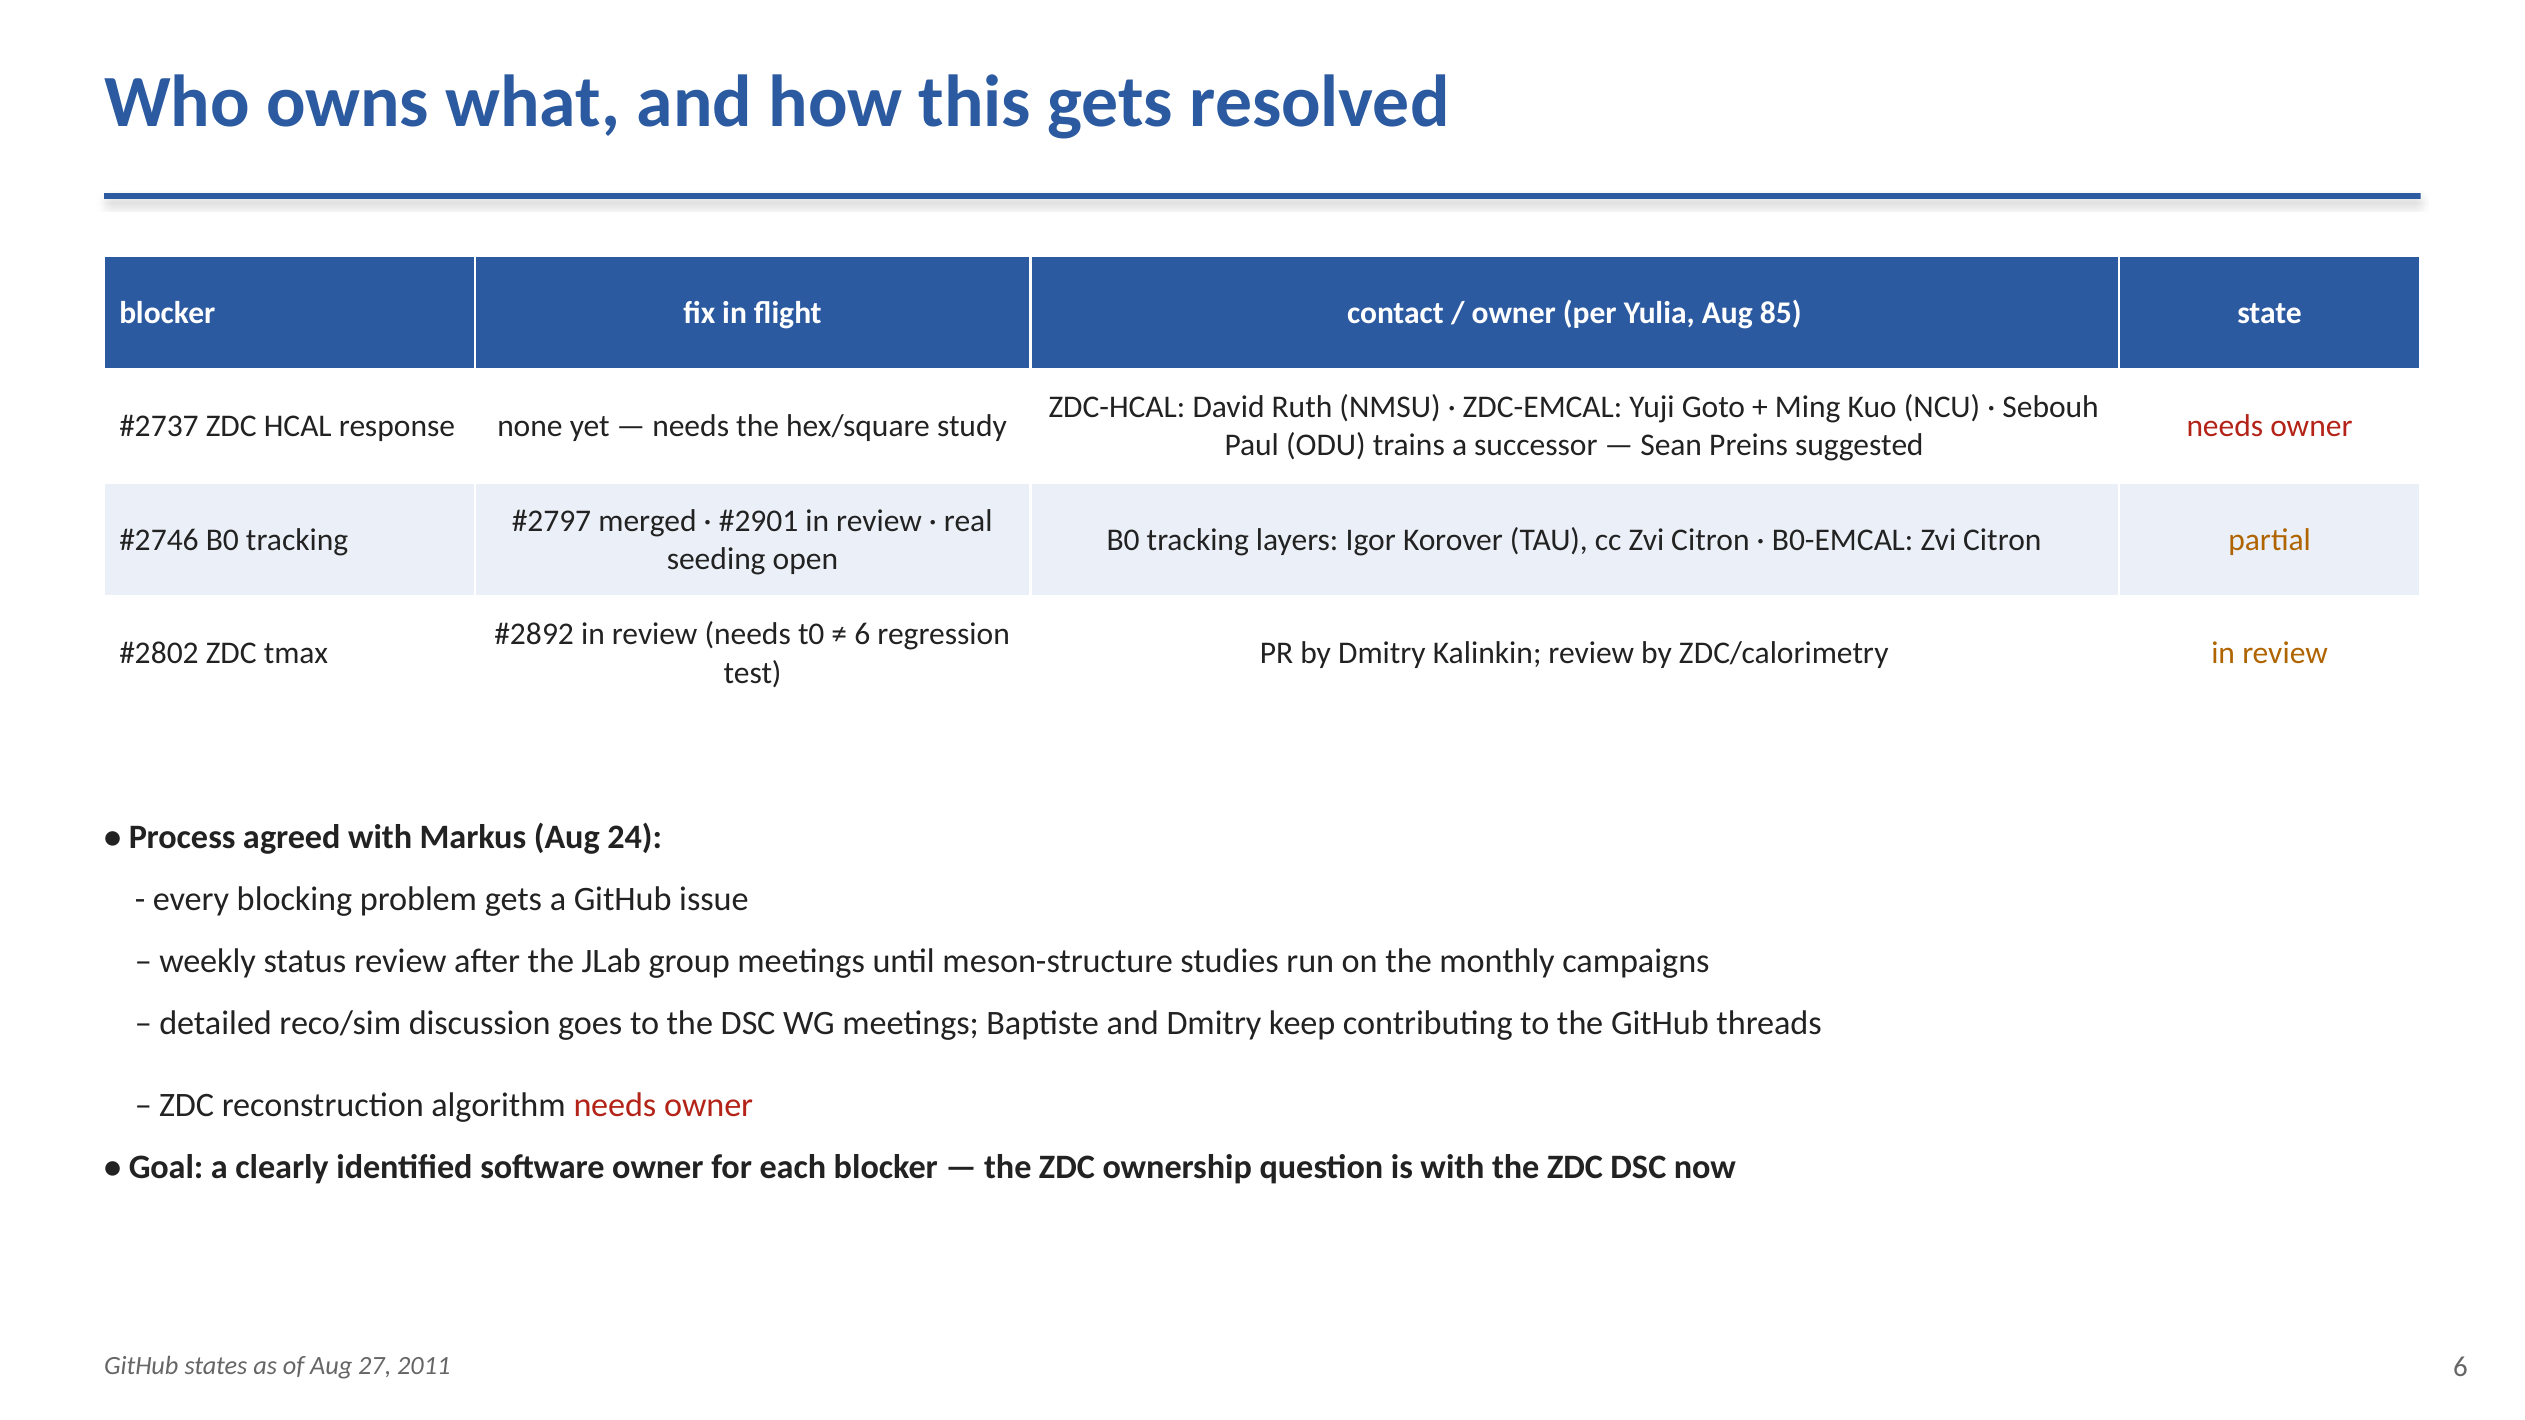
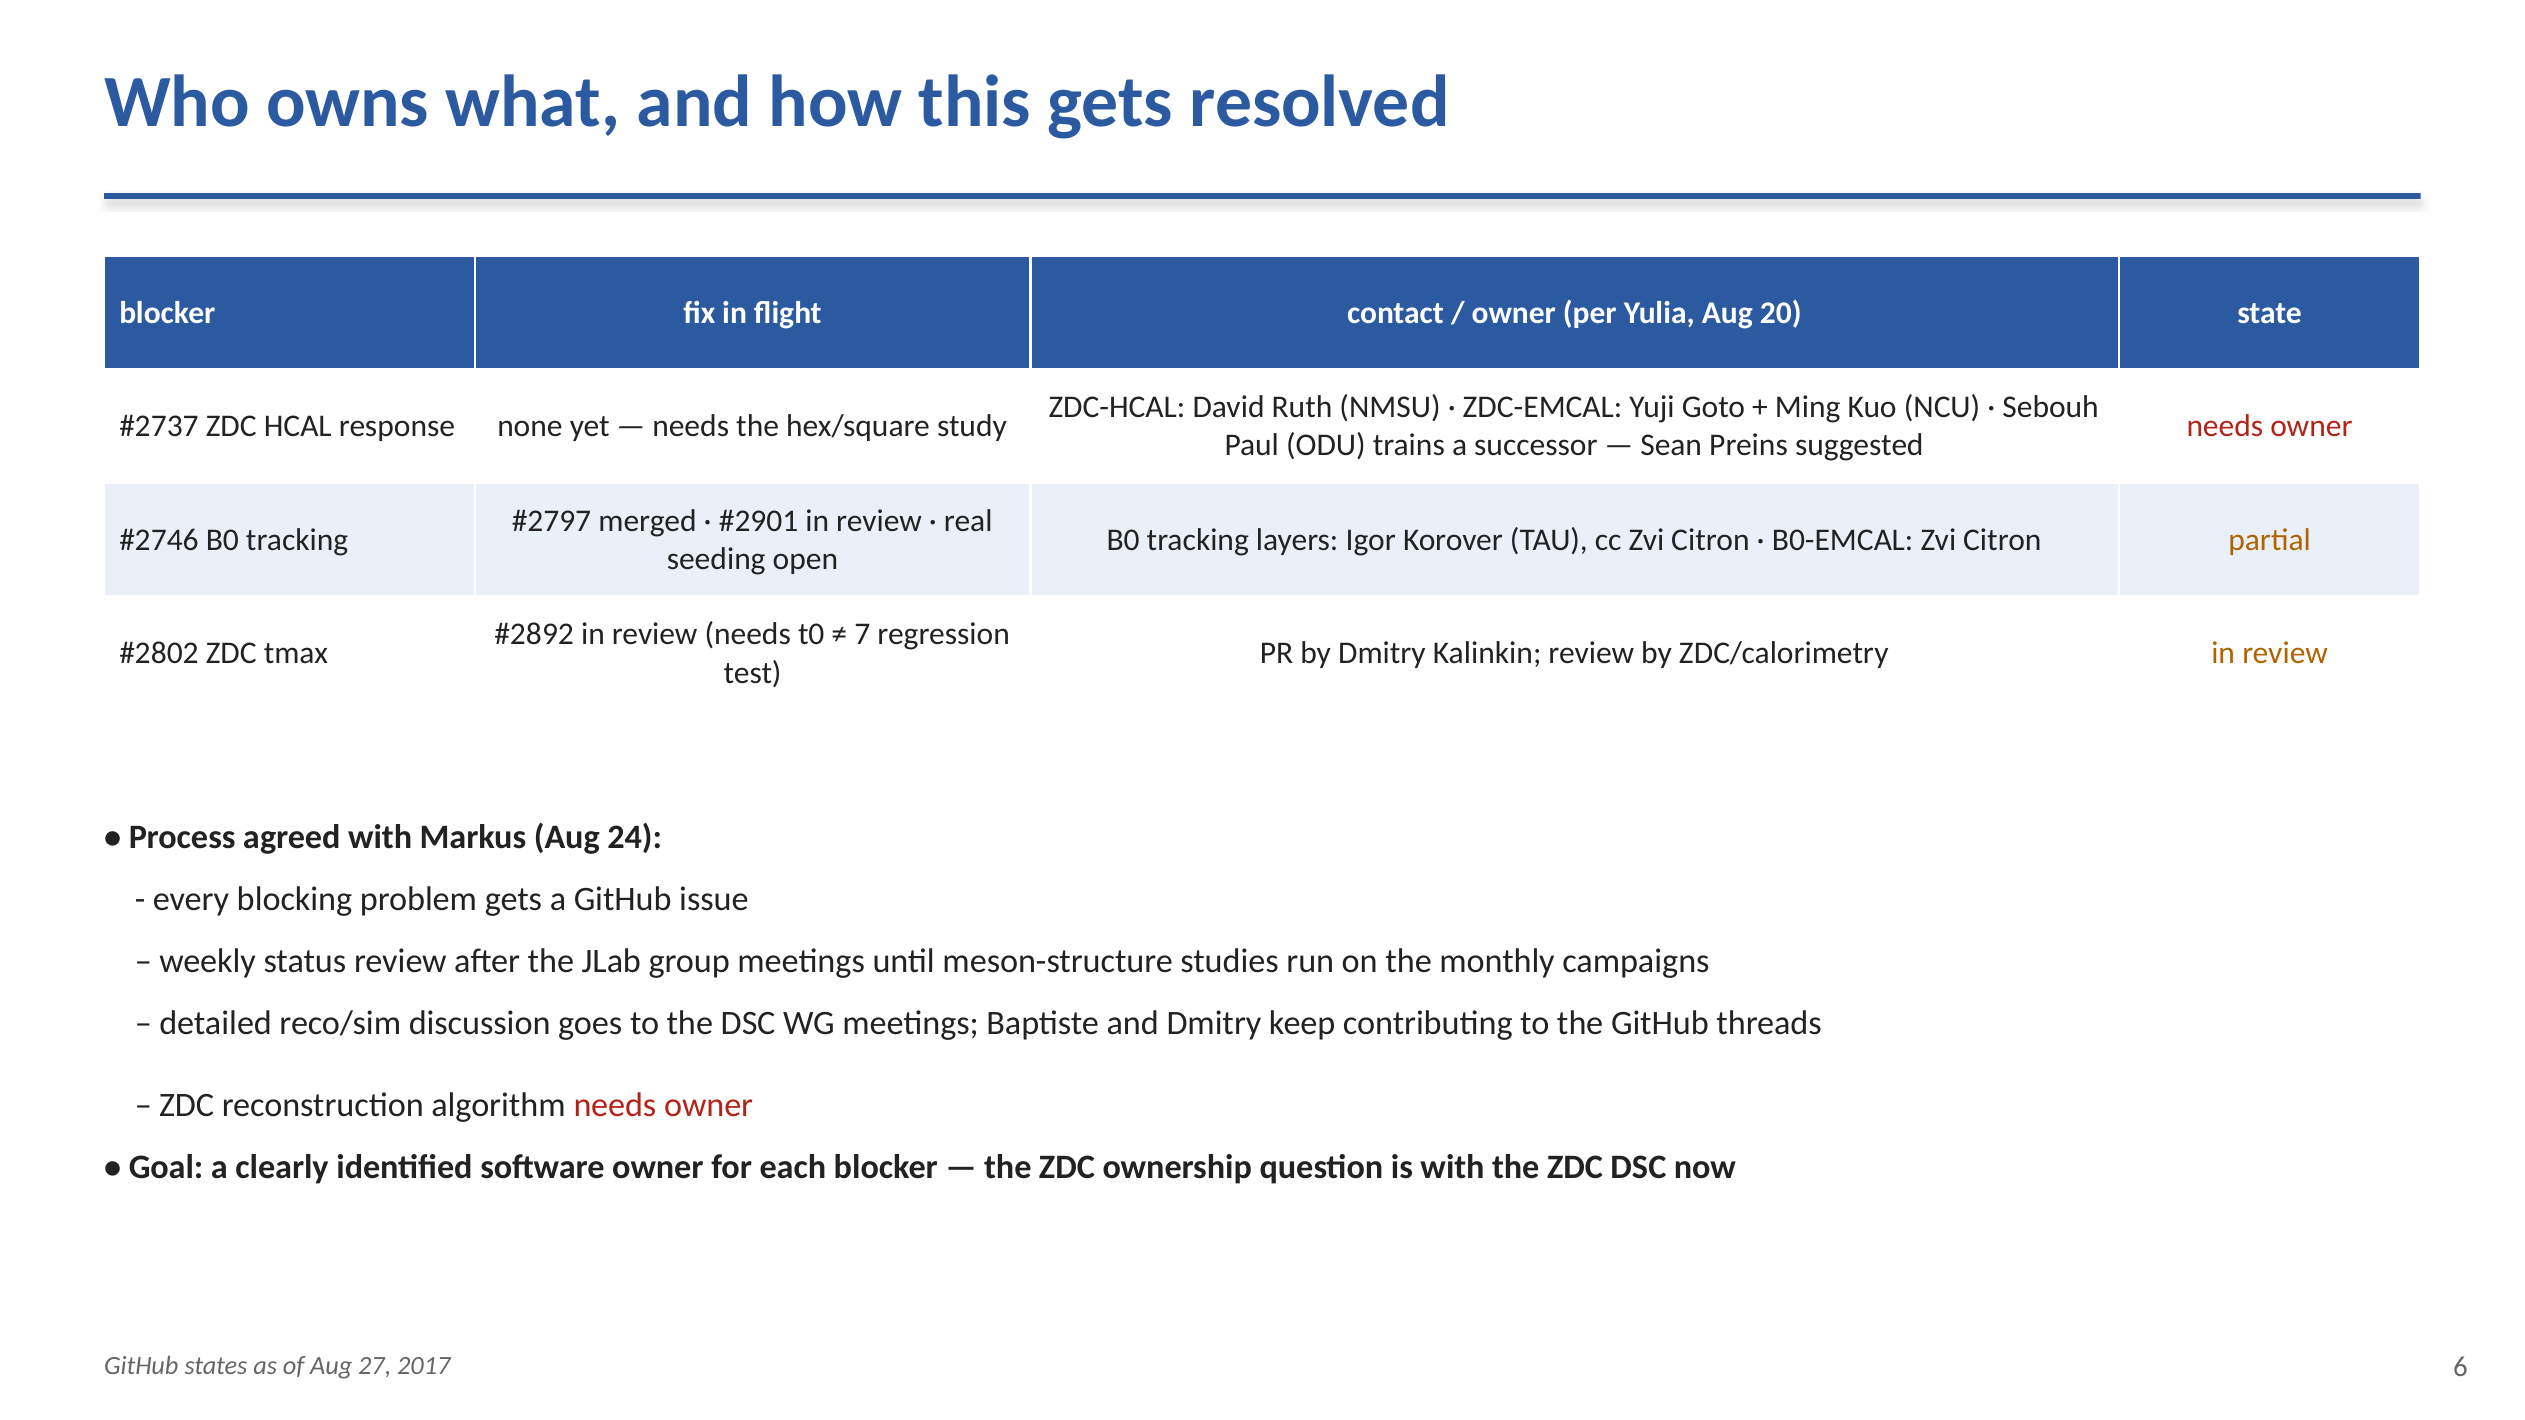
85: 85 -> 20
6 at (862, 634): 6 -> 7
2011: 2011 -> 2017
